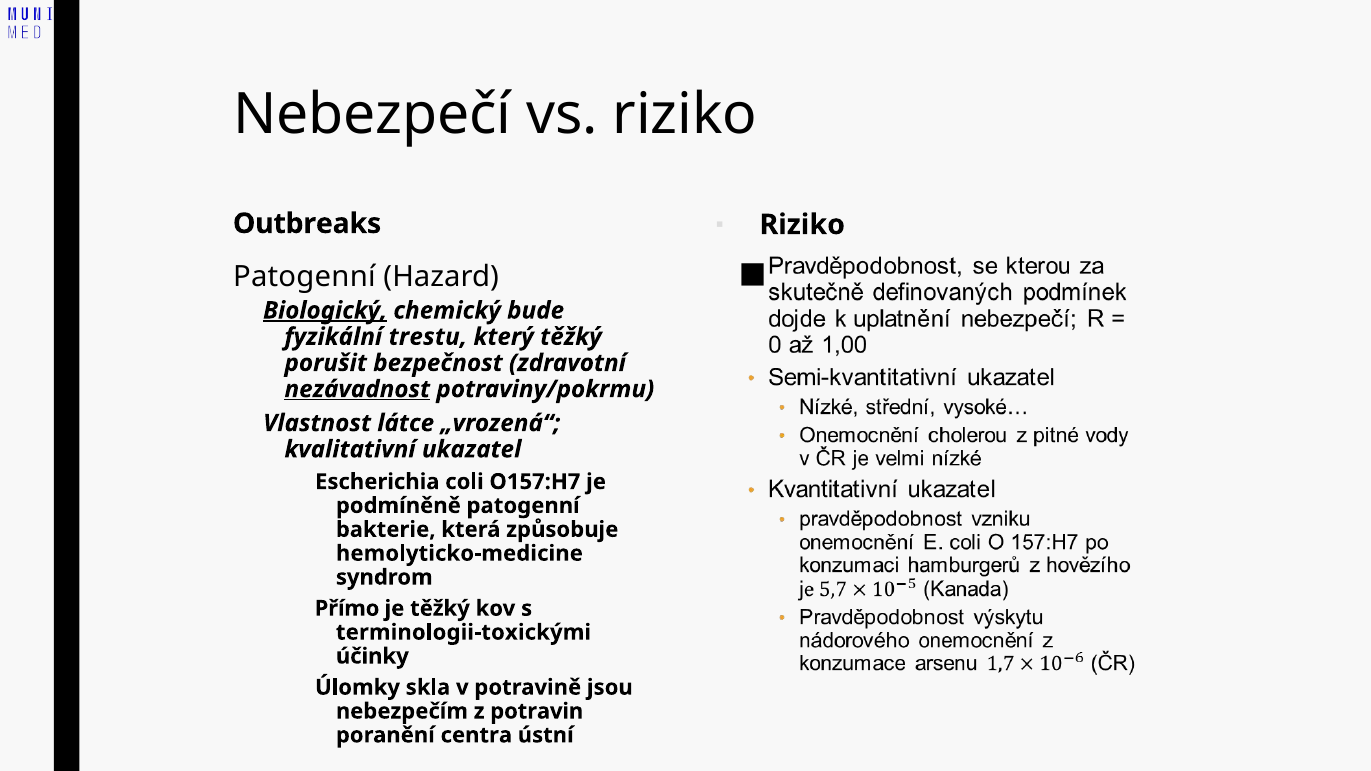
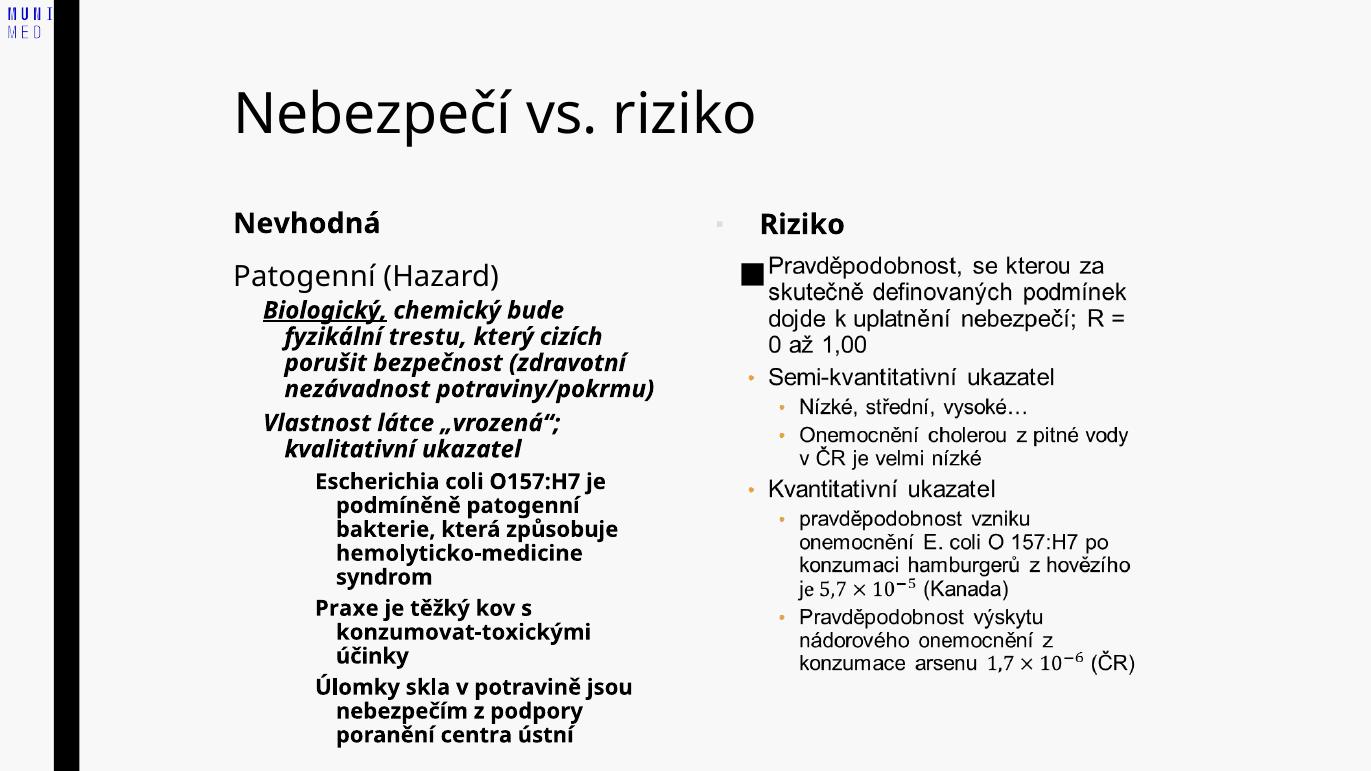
Outbreaks: Outbreaks -> Nevhodná
který těžký: těžký -> cizích
nezávadnost underline: present -> none
Přímo: Přímo -> Praxe
terminologii-toxickými: terminologii-toxickými -> konzumovat-toxickými
potravin: potravin -> podpory
